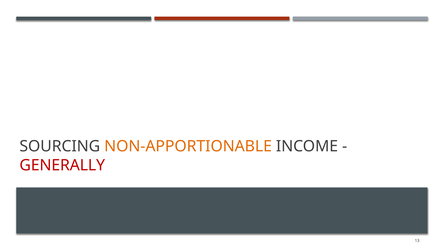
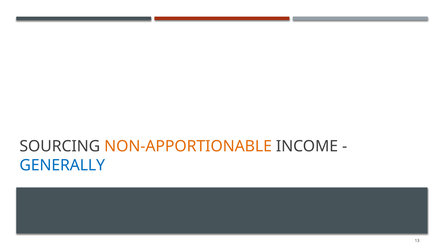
GENERALLY colour: red -> blue
